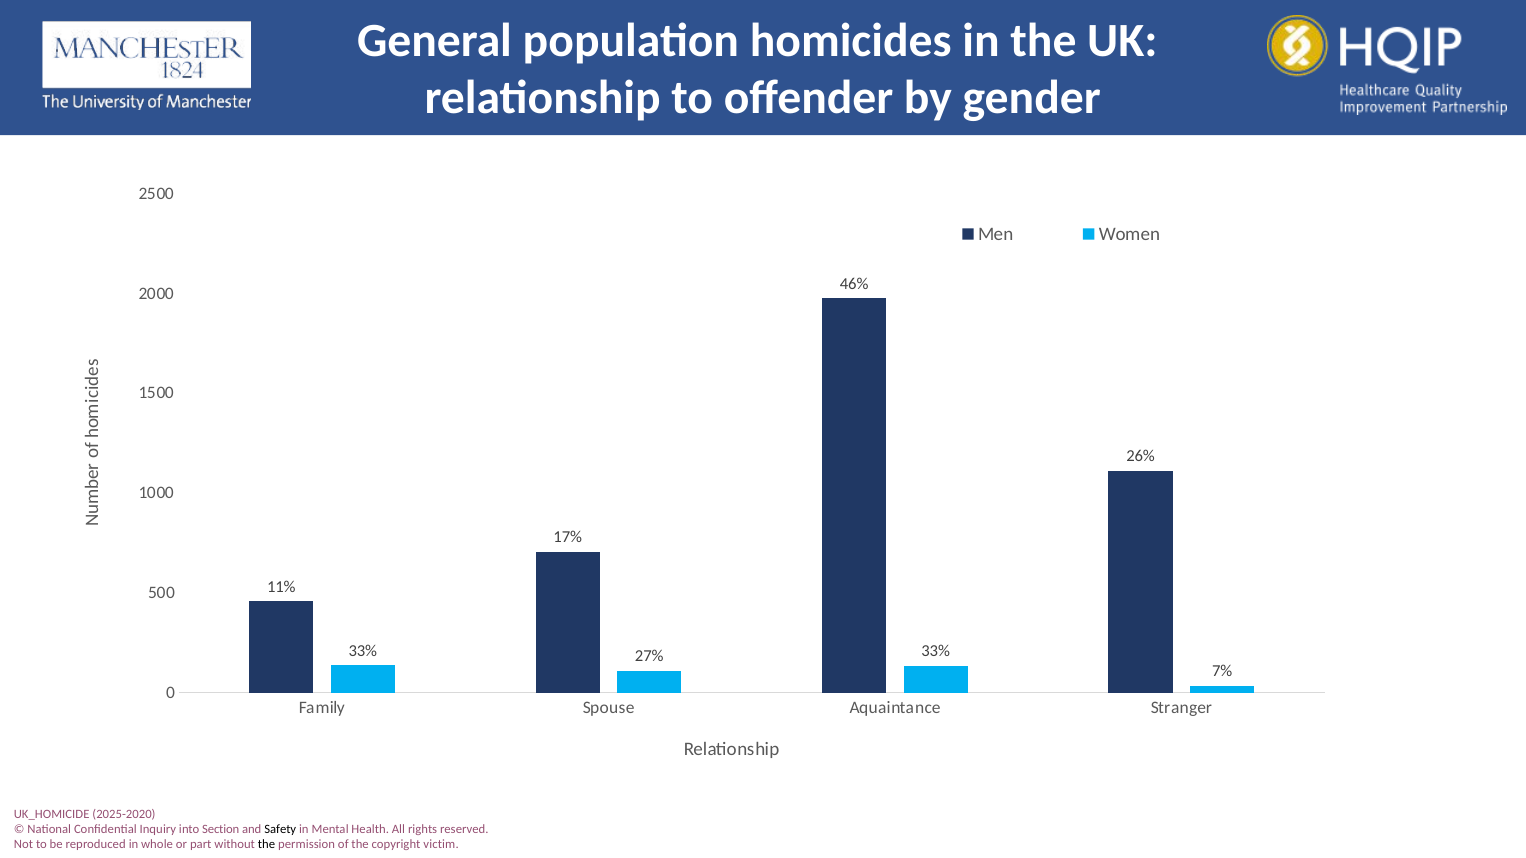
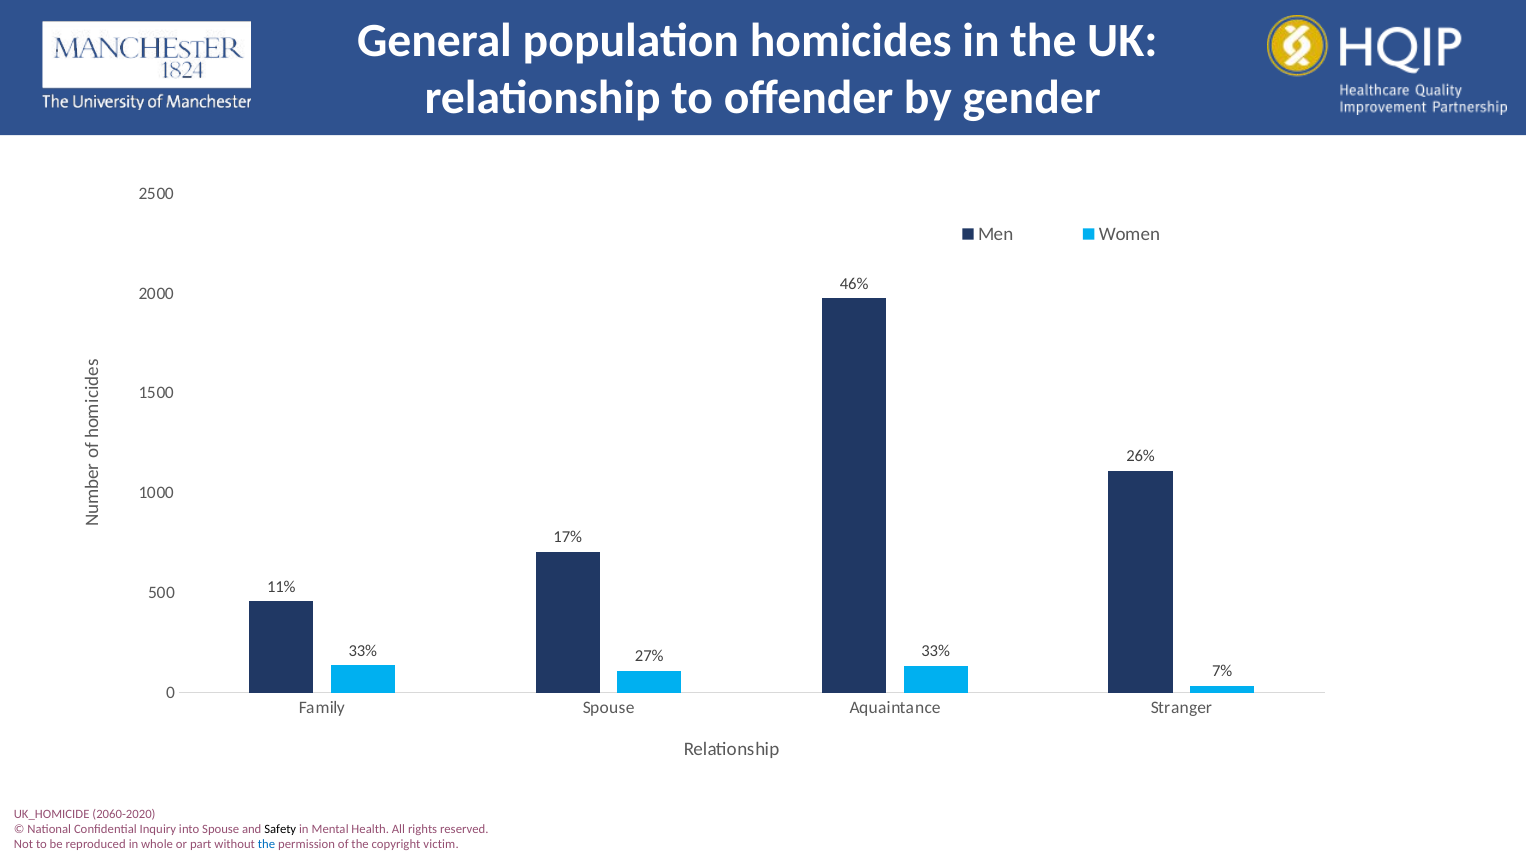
2025-2020: 2025-2020 -> 2060-2020
into Section: Section -> Spouse
the at (267, 845) colour: black -> blue
